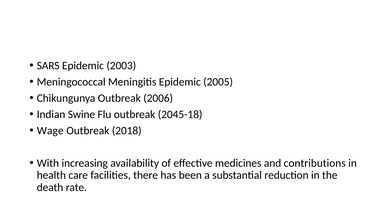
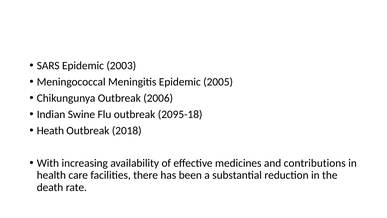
2045-18: 2045-18 -> 2095-18
Wage: Wage -> Heath
